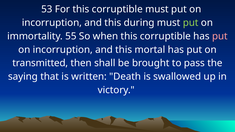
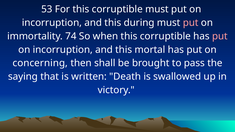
put at (191, 23) colour: light green -> pink
55: 55 -> 74
transmitted: transmitted -> concerning
